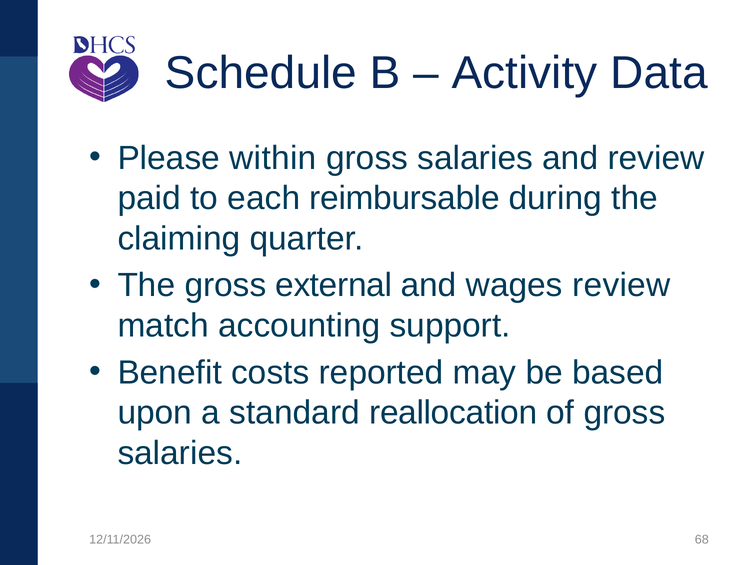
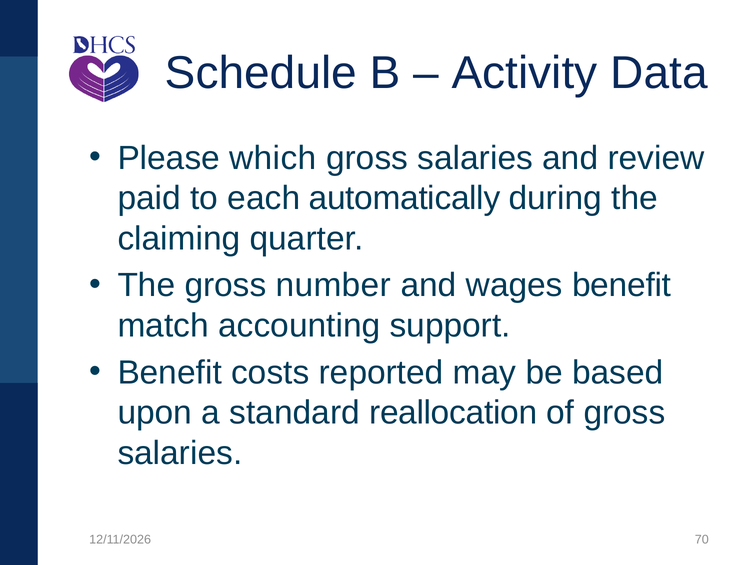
within: within -> which
reimbursable: reimbursable -> automatically
external: external -> number
wages review: review -> benefit
68: 68 -> 70
